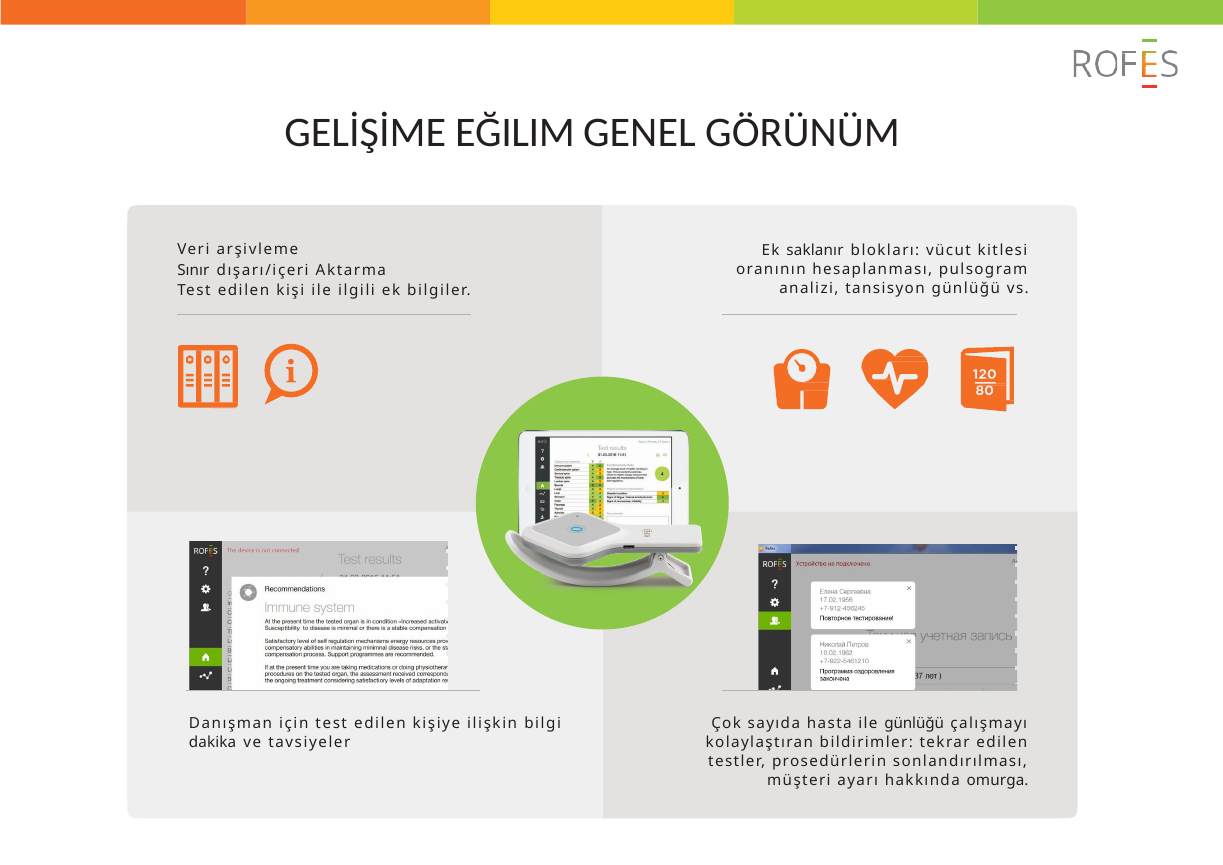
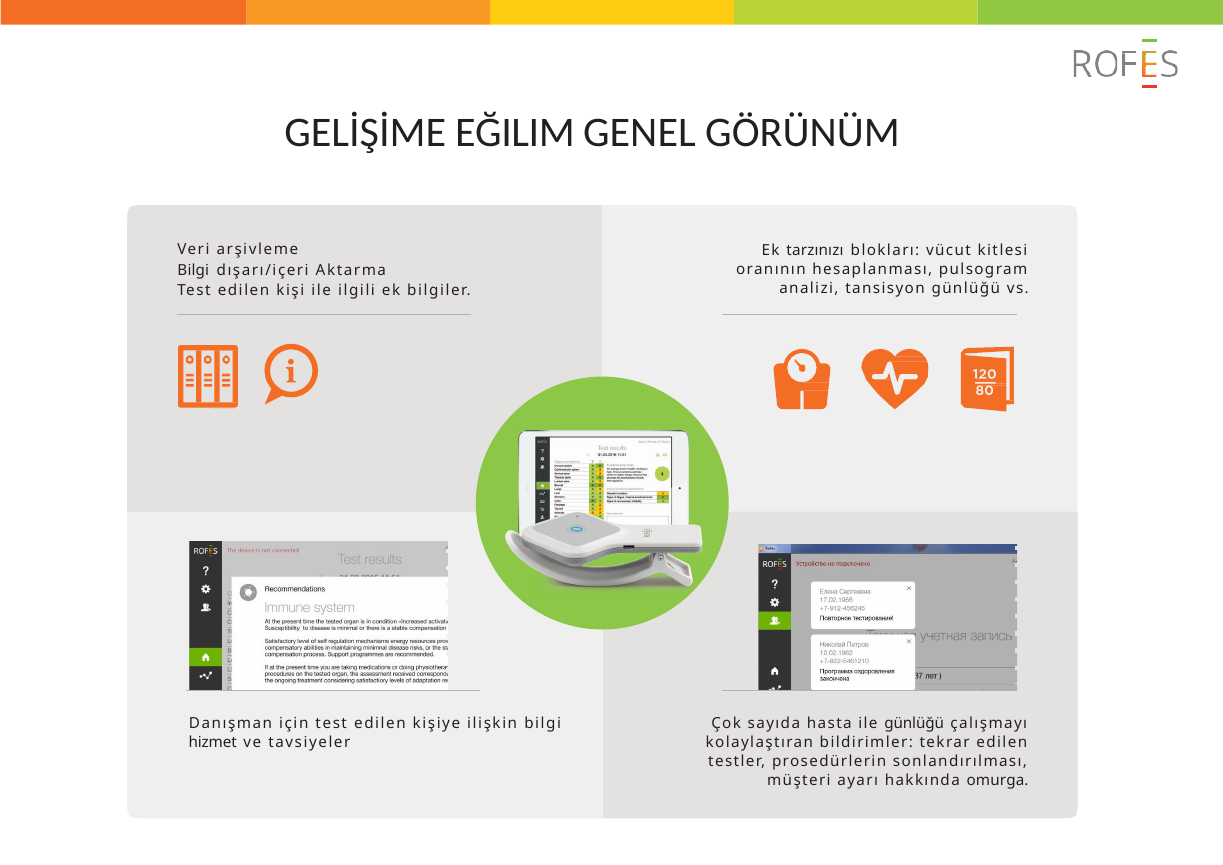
saklanır: saklanır -> tarzınızı
Sınır at (193, 270): Sınır -> Bilgi
dakika: dakika -> hizmet
